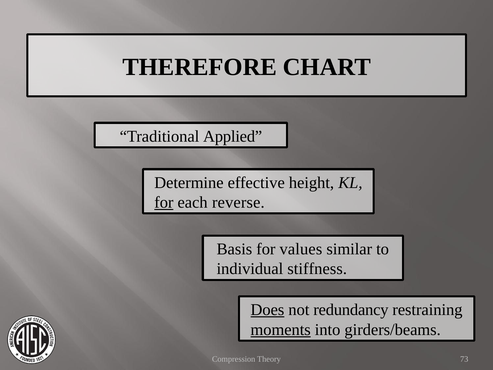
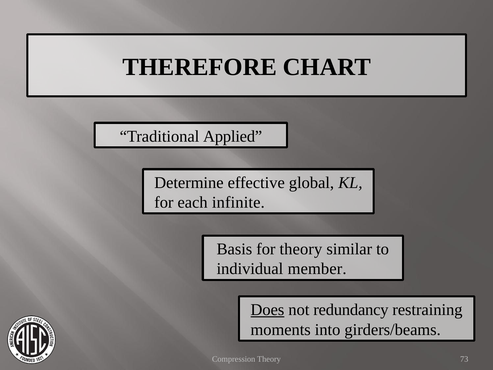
height: height -> global
for at (164, 202) underline: present -> none
reverse: reverse -> infinite
for values: values -> theory
stiffness: stiffness -> member
moments underline: present -> none
